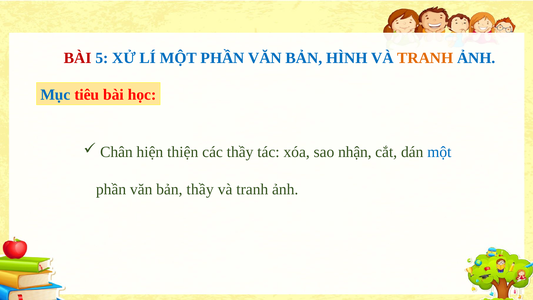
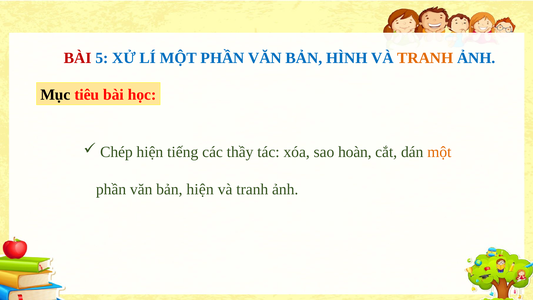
Mục colour: blue -> black
Chân: Chân -> Chép
thiện: thiện -> tiếng
nhận: nhận -> hoàn
một at (439, 152) colour: blue -> orange
bản thầy: thầy -> hiện
